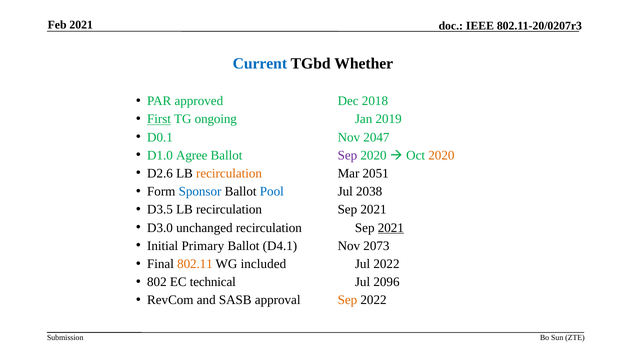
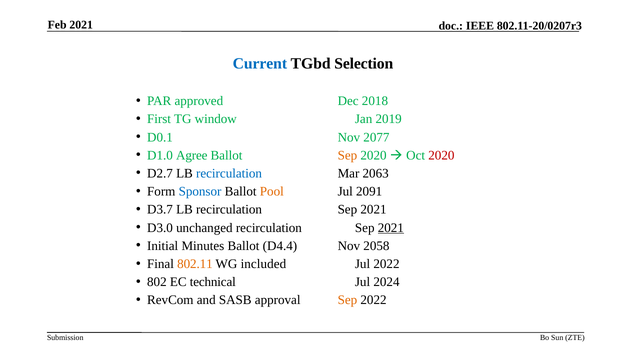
Whether: Whether -> Selection
First underline: present -> none
ongoing: ongoing -> window
2047: 2047 -> 2077
Sep at (347, 155) colour: purple -> orange
2020 at (441, 155) colour: orange -> red
D2.6: D2.6 -> D2.7
recirculation at (229, 173) colour: orange -> blue
2051: 2051 -> 2063
Pool colour: blue -> orange
2038: 2038 -> 2091
D3.5: D3.5 -> D3.7
Primary: Primary -> Minutes
D4.1: D4.1 -> D4.4
2073: 2073 -> 2058
2096: 2096 -> 2024
